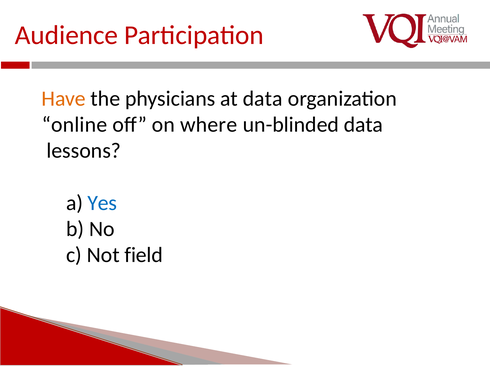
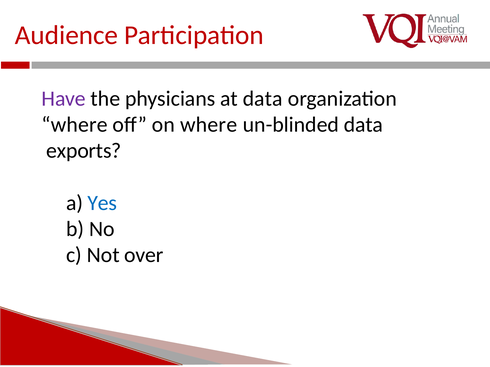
Have colour: orange -> purple
online at (75, 125): online -> where
lessons: lessons -> exports
field: field -> over
